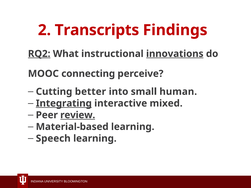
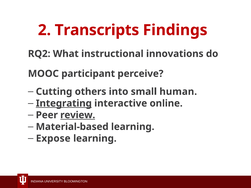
RQ2 underline: present -> none
innovations underline: present -> none
connecting: connecting -> participant
better: better -> others
mixed: mixed -> online
Speech: Speech -> Expose
